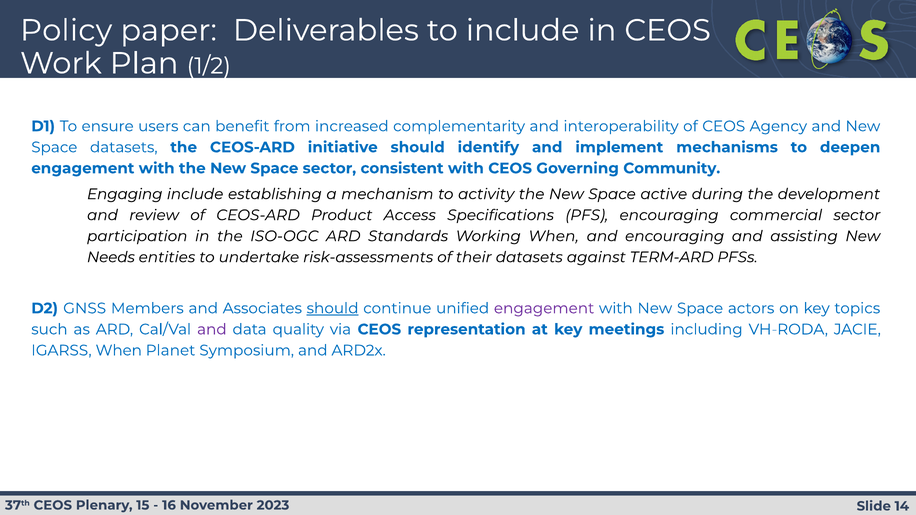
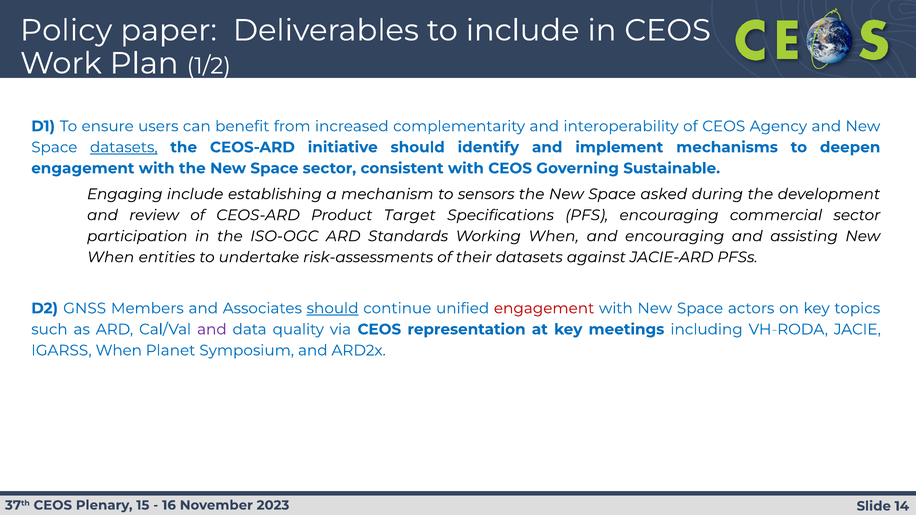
datasets at (124, 147) underline: none -> present
Community: Community -> Sustainable
activity: activity -> sensors
active: active -> asked
Access: Access -> Target
Needs at (111, 257): Needs -> When
TERM-ARD: TERM-ARD -> JACIE-ARD
engagement at (544, 308) colour: purple -> red
